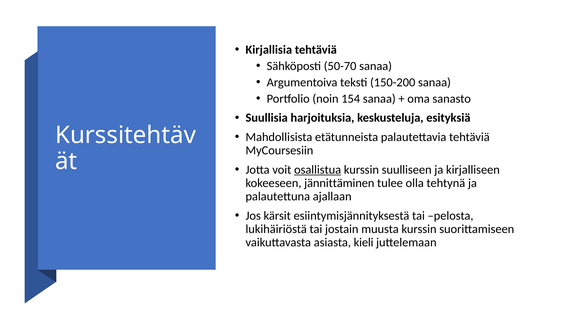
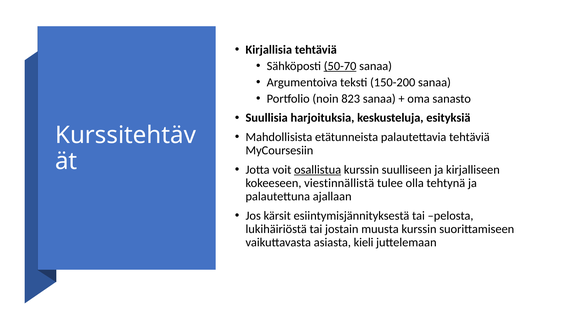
50-70 underline: none -> present
154: 154 -> 823
jännittäminen: jännittäminen -> viestinnällistä
